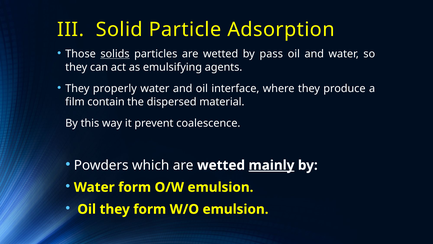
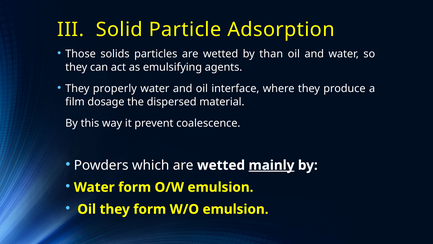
solids underline: present -> none
pass: pass -> than
contain: contain -> dosage
